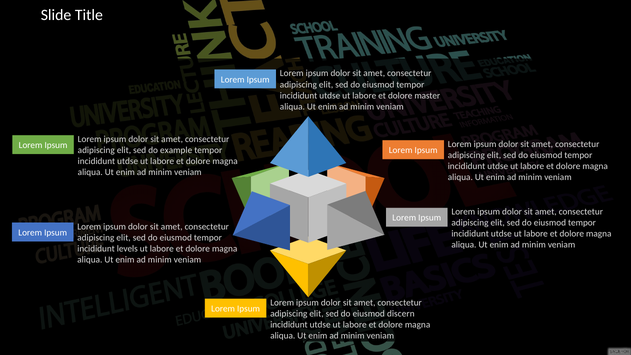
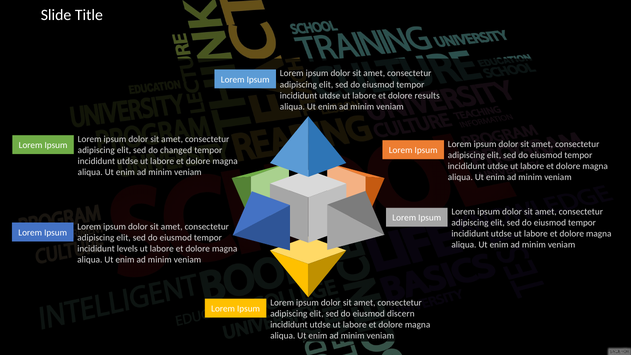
master: master -> results
example: example -> changed
